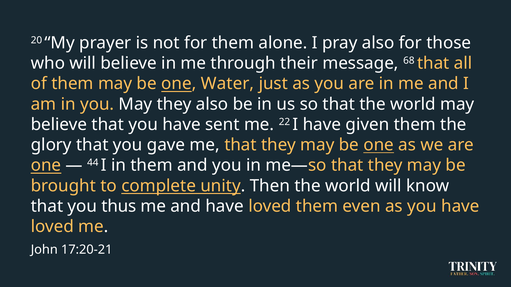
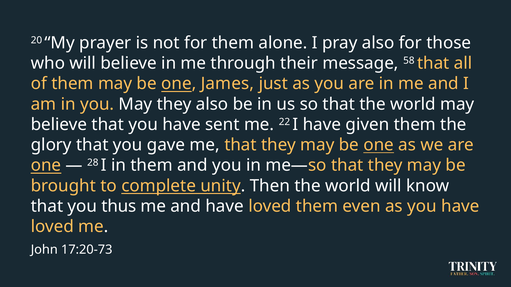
68: 68 -> 58
Water: Water -> James
44: 44 -> 28
17:20-21: 17:20-21 -> 17:20-73
